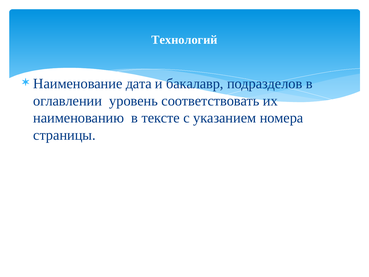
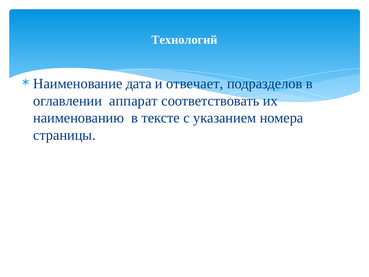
бакалавр: бакалавр -> отвечает
уровень: уровень -> аппарат
